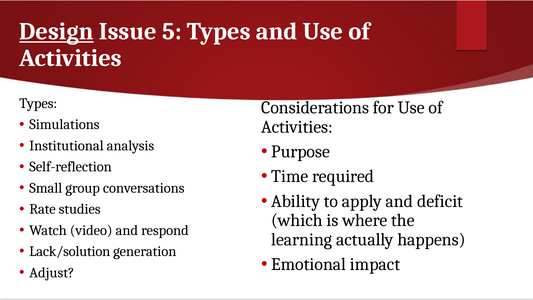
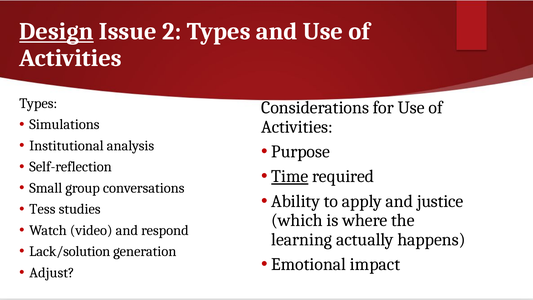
5: 5 -> 2
Time underline: none -> present
deficit: deficit -> justice
Rate: Rate -> Tess
